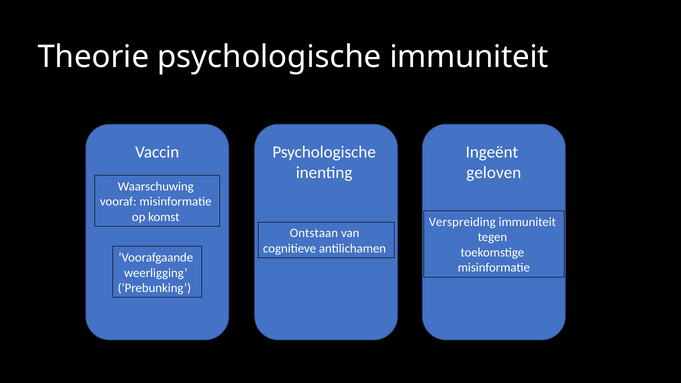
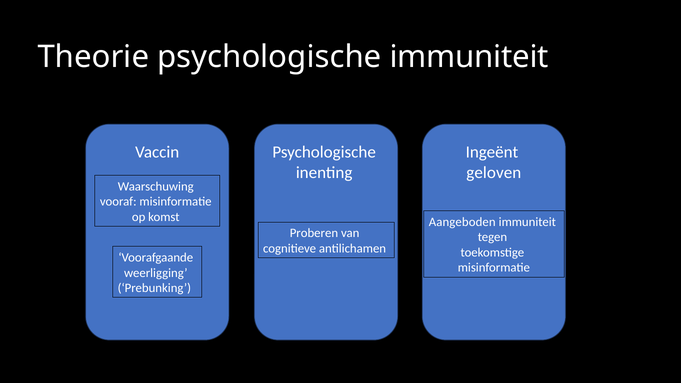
Verspreiding: Verspreiding -> Aangeboden
Ontstaan: Ontstaan -> Proberen
